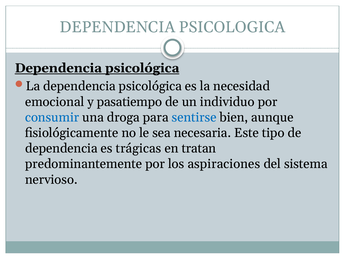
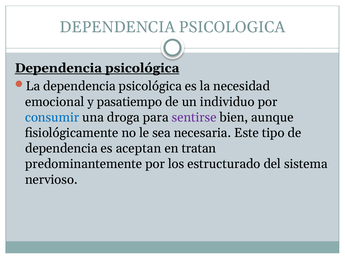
sentirse colour: blue -> purple
trágicas: trágicas -> aceptan
aspiraciones: aspiraciones -> estructurado
